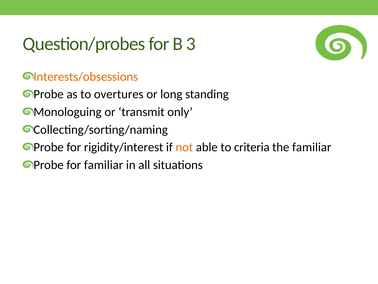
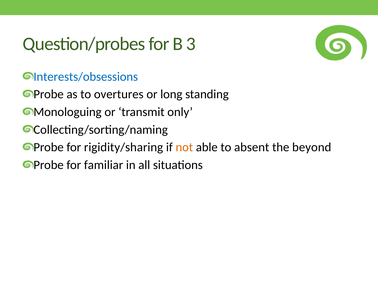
Interests/obsessions colour: orange -> blue
rigidity/interest: rigidity/interest -> rigidity/sharing
criteria: criteria -> absent
the familiar: familiar -> beyond
